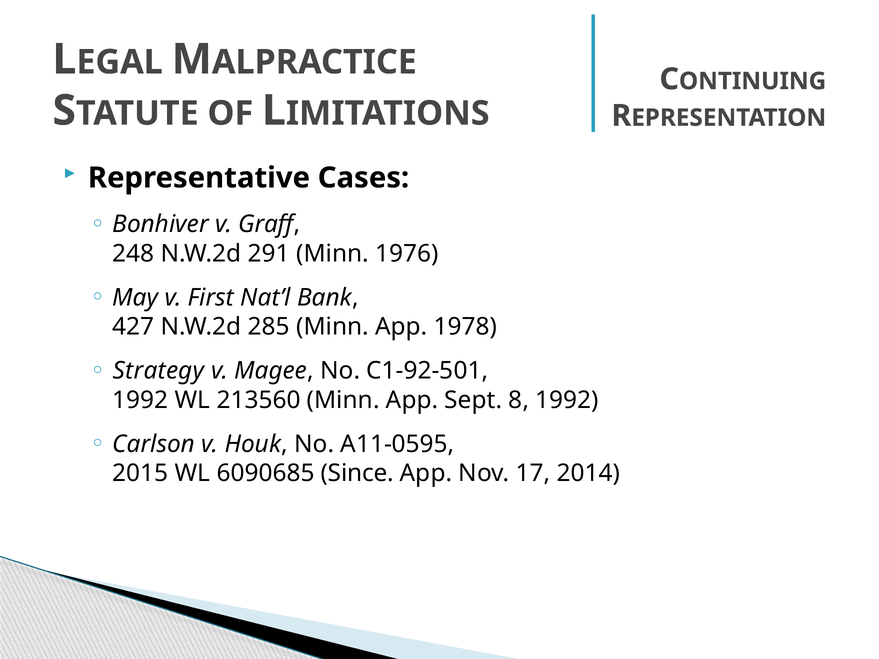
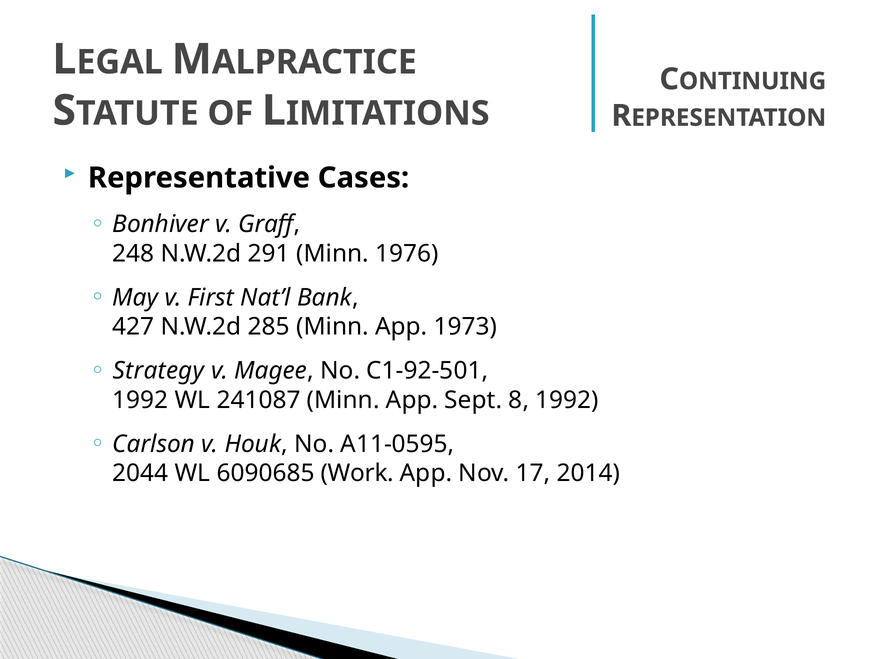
1978: 1978 -> 1973
213560: 213560 -> 241087
2015: 2015 -> 2044
Since: Since -> Work
